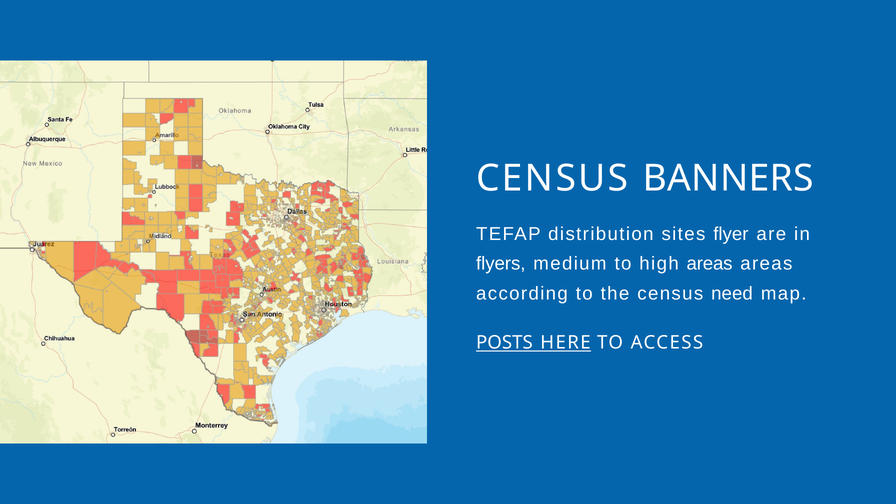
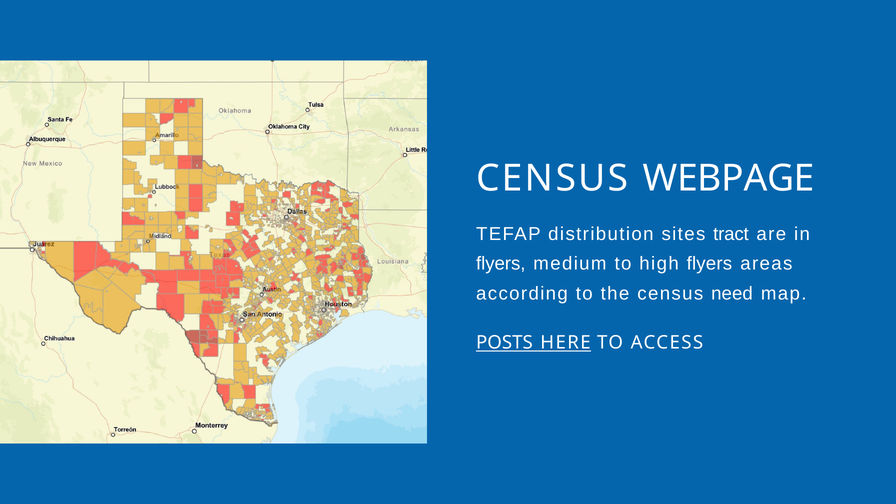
BANNERS: BANNERS -> WEBPAGE
flyer: flyer -> tract
high areas: areas -> flyers
